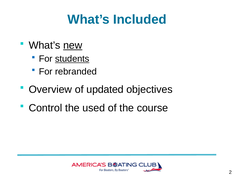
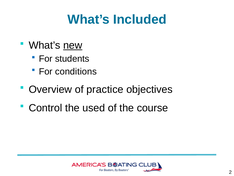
students underline: present -> none
rebranded: rebranded -> conditions
updated: updated -> practice
